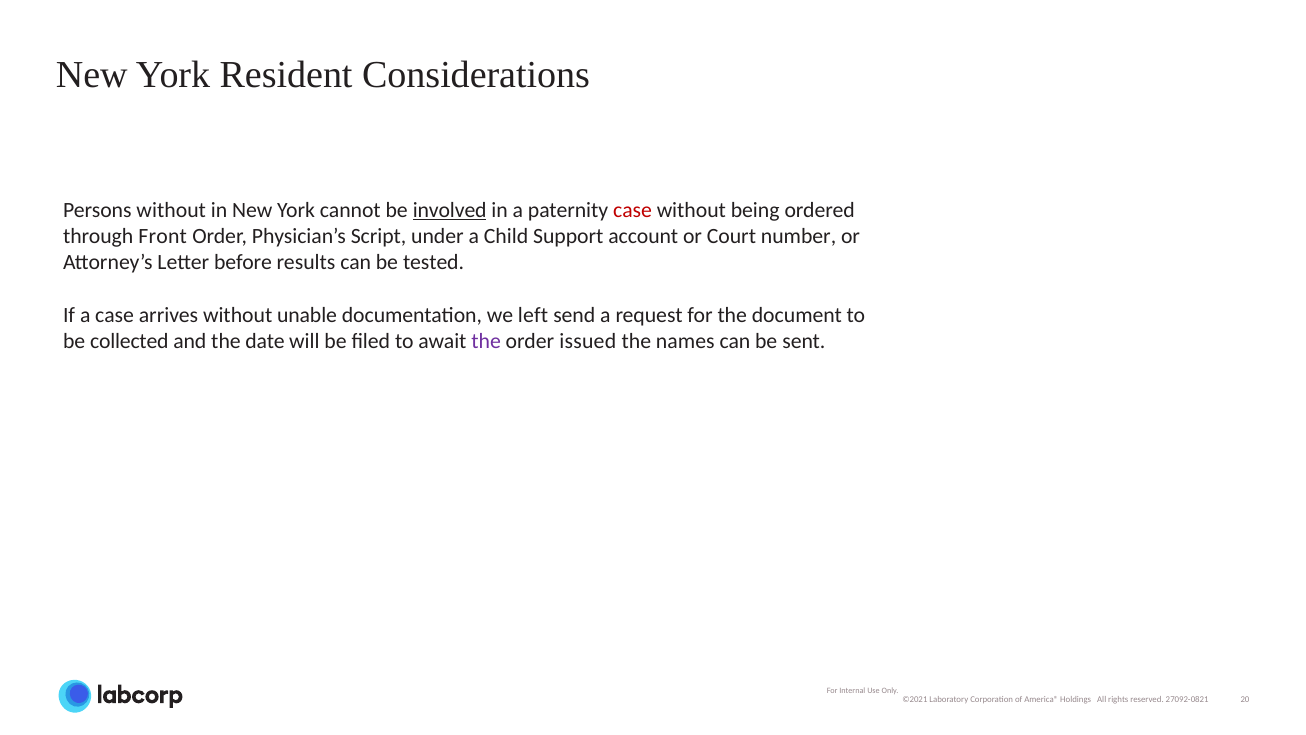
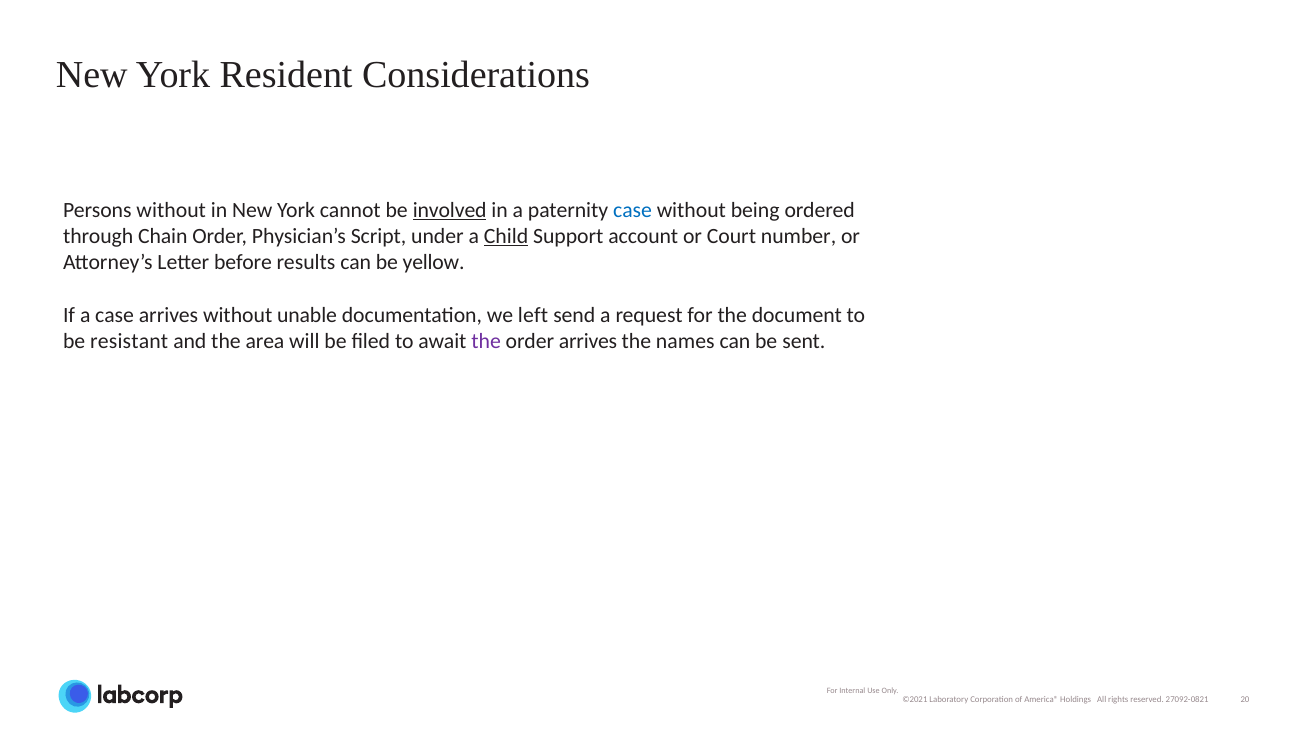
case at (633, 210) colour: red -> blue
Front: Front -> Chain
Child underline: none -> present
tested: tested -> yellow
collected: collected -> resistant
date: date -> area
order issued: issued -> arrives
